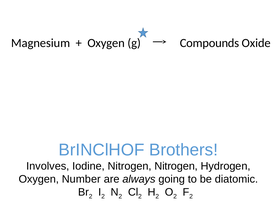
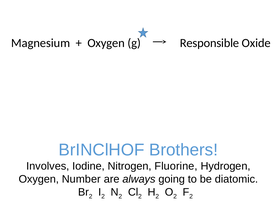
Compounds: Compounds -> Responsible
Nitrogen Nitrogen: Nitrogen -> Fluorine
